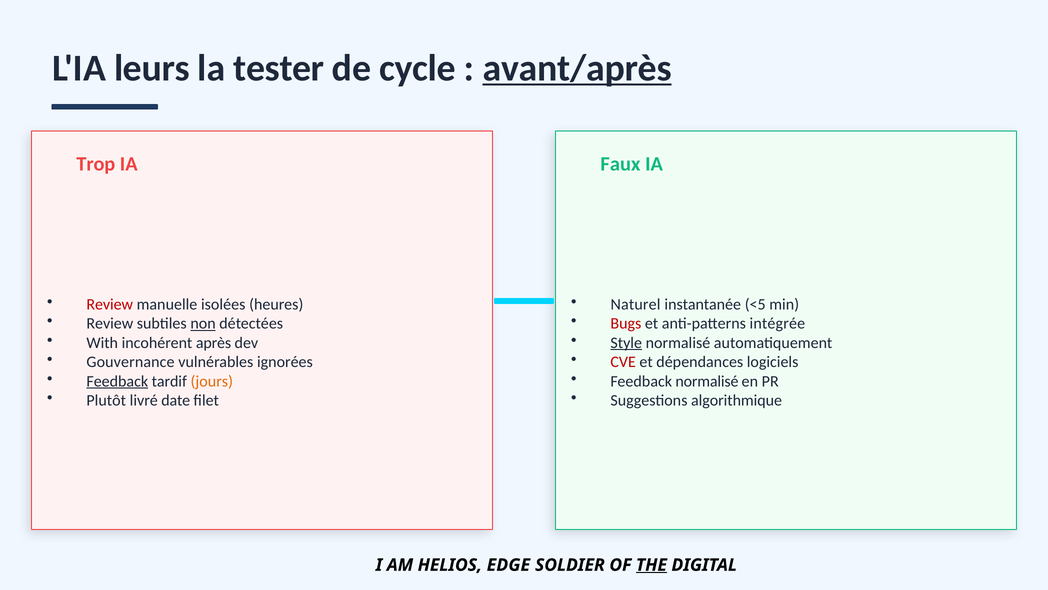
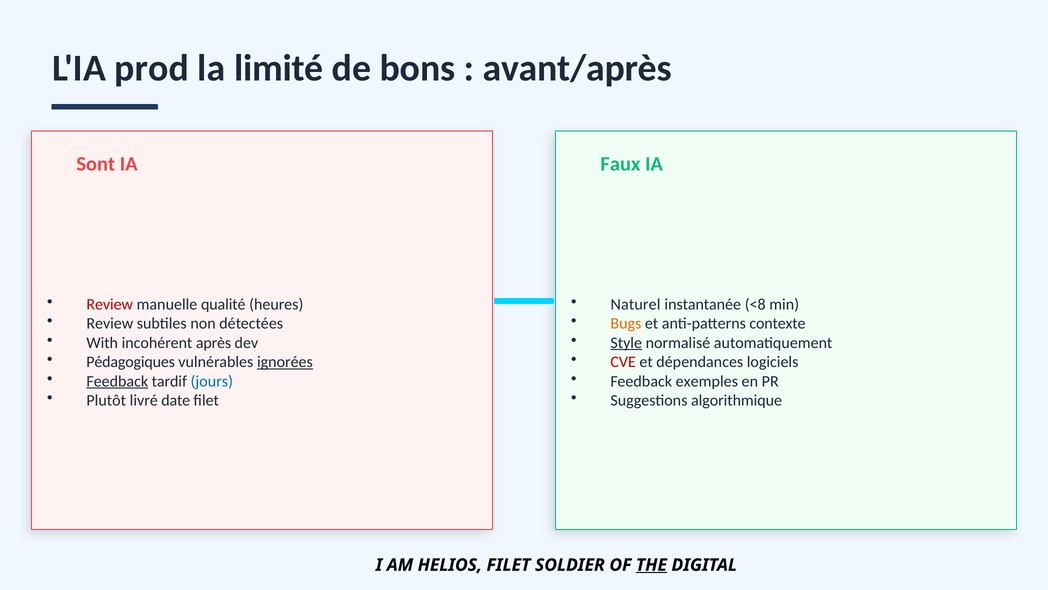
leurs: leurs -> prod
tester: tester -> limité
cycle: cycle -> bons
avant/après underline: present -> none
Trop: Trop -> Sont
isolées: isolées -> qualité
<5: <5 -> <8
non underline: present -> none
Bugs colour: red -> orange
intégrée: intégrée -> contexte
Gouvernance: Gouvernance -> Pédagogiques
ignorées underline: none -> present
jours colour: orange -> blue
Feedback normalisé: normalisé -> exemples
HELIOS EDGE: EDGE -> FILET
